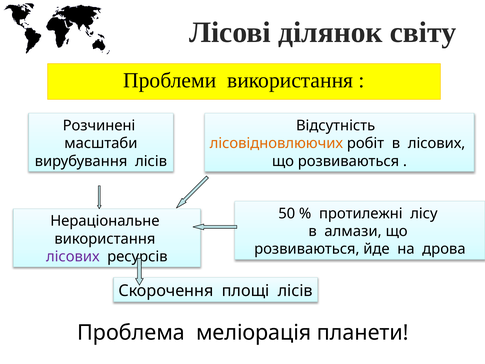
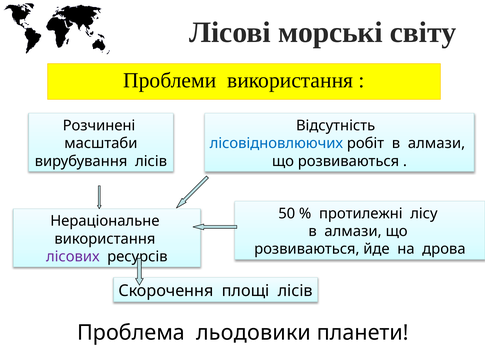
ділянок: ділянок -> морські
лісовідновлюючих colour: orange -> blue
робіт в лісових: лісових -> алмази
меліорація: меліорація -> льодовики
